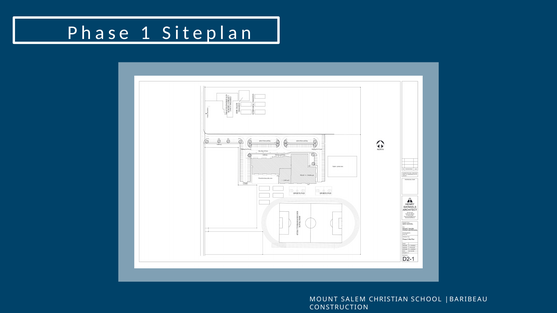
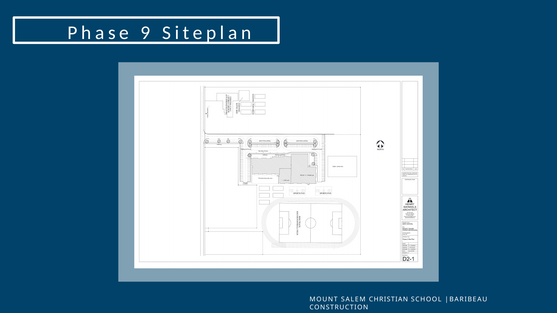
1: 1 -> 9
